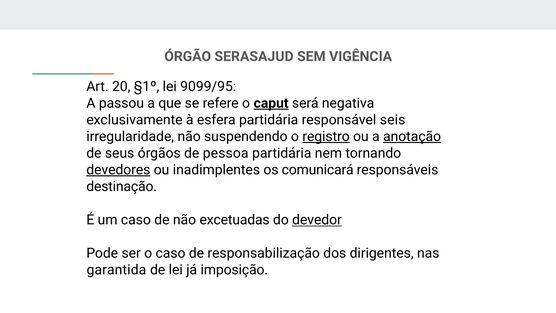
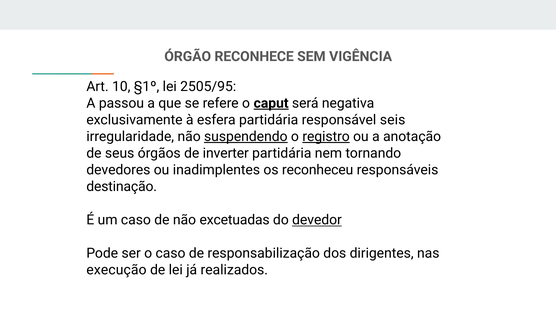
SERASAJUD: SERASAJUD -> RECONHECE
20: 20 -> 10
9099/95: 9099/95 -> 2505/95
suspendendo underline: none -> present
anotação underline: present -> none
pessoa: pessoa -> inverter
devedores underline: present -> none
comunicará: comunicará -> reconheceu
garantida: garantida -> execução
imposição: imposição -> realizados
